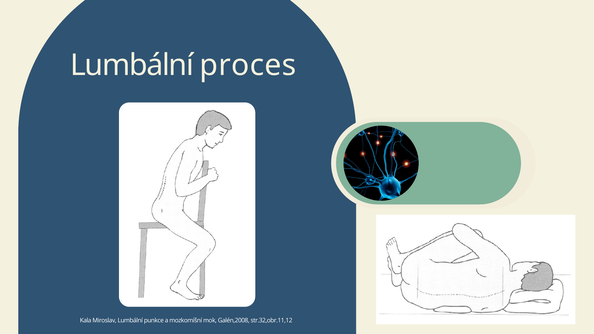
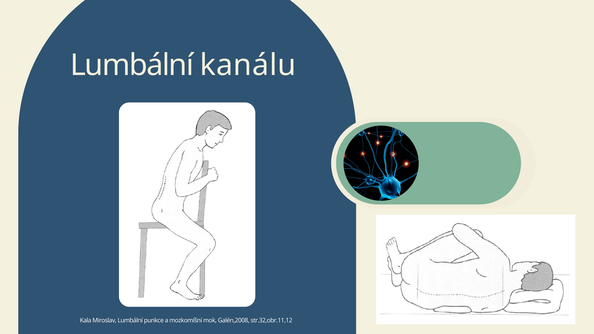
proces: proces -> kanálu
